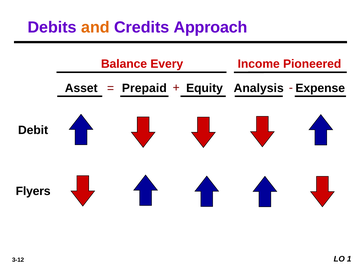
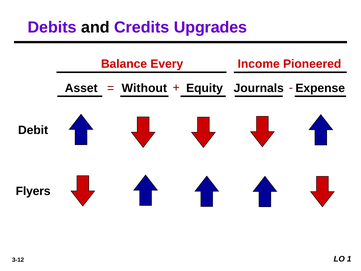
and colour: orange -> black
Approach: Approach -> Upgrades
Prepaid: Prepaid -> Without
Analysis: Analysis -> Journals
